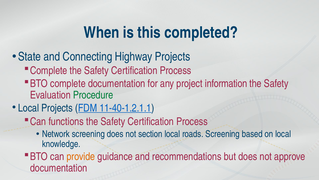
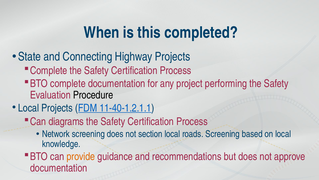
information: information -> performing
Procedure colour: green -> black
functions: functions -> diagrams
